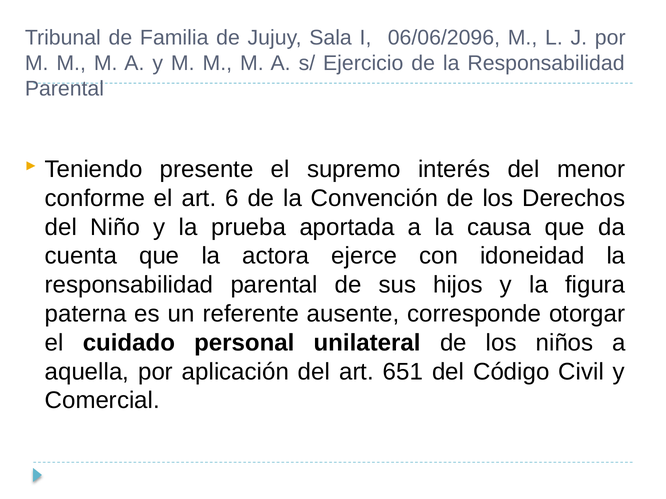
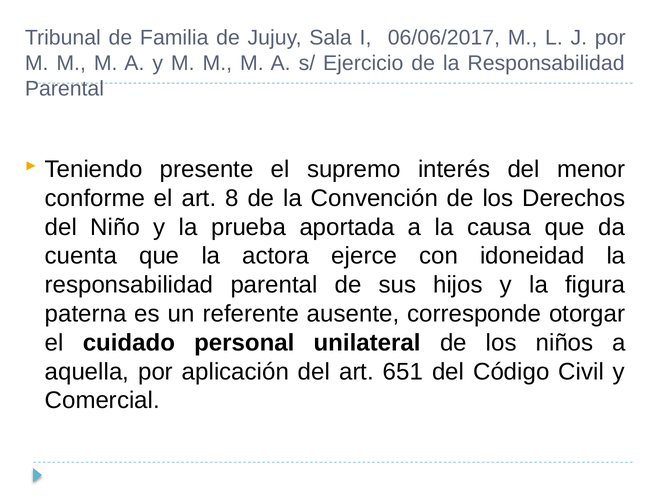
06/06/2096: 06/06/2096 -> 06/06/2017
6: 6 -> 8
